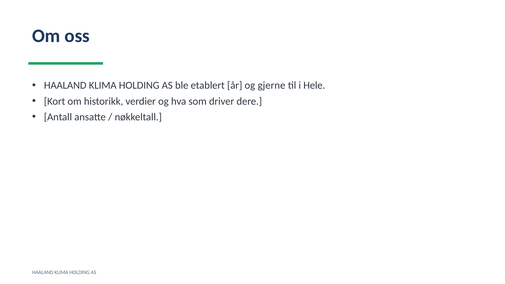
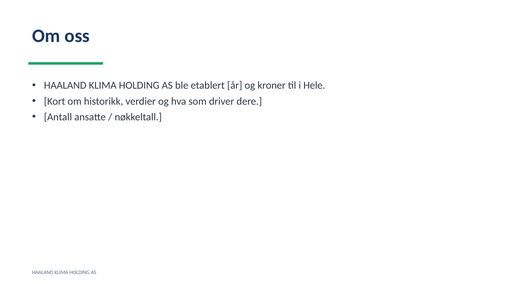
gjerne: gjerne -> kroner
